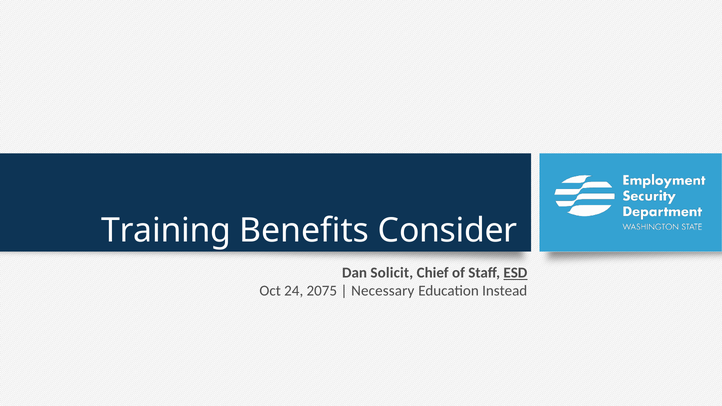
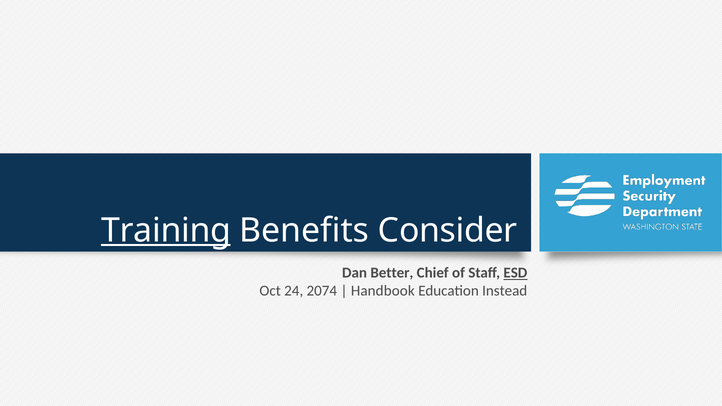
Training underline: none -> present
Solicit: Solicit -> Better
2075: 2075 -> 2074
Necessary: Necessary -> Handbook
